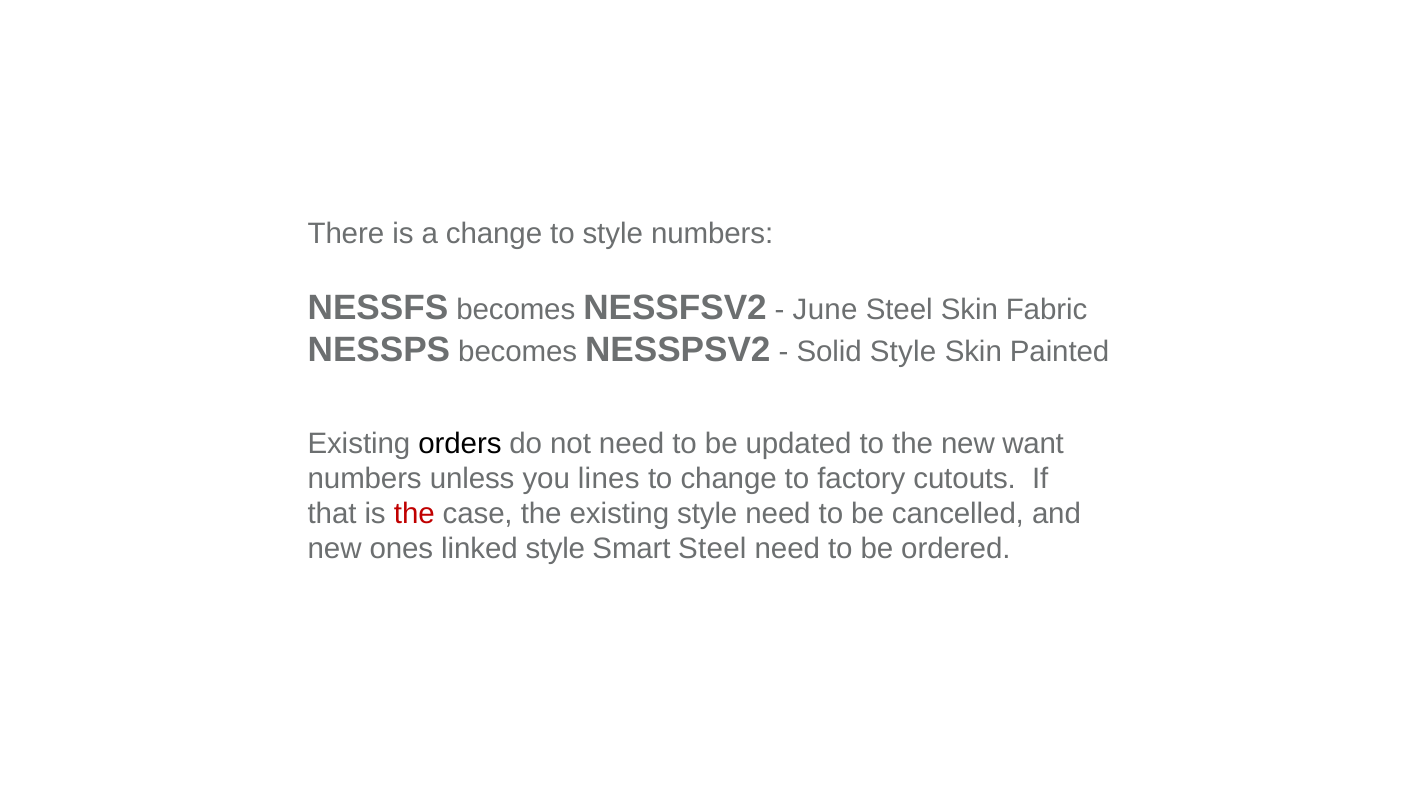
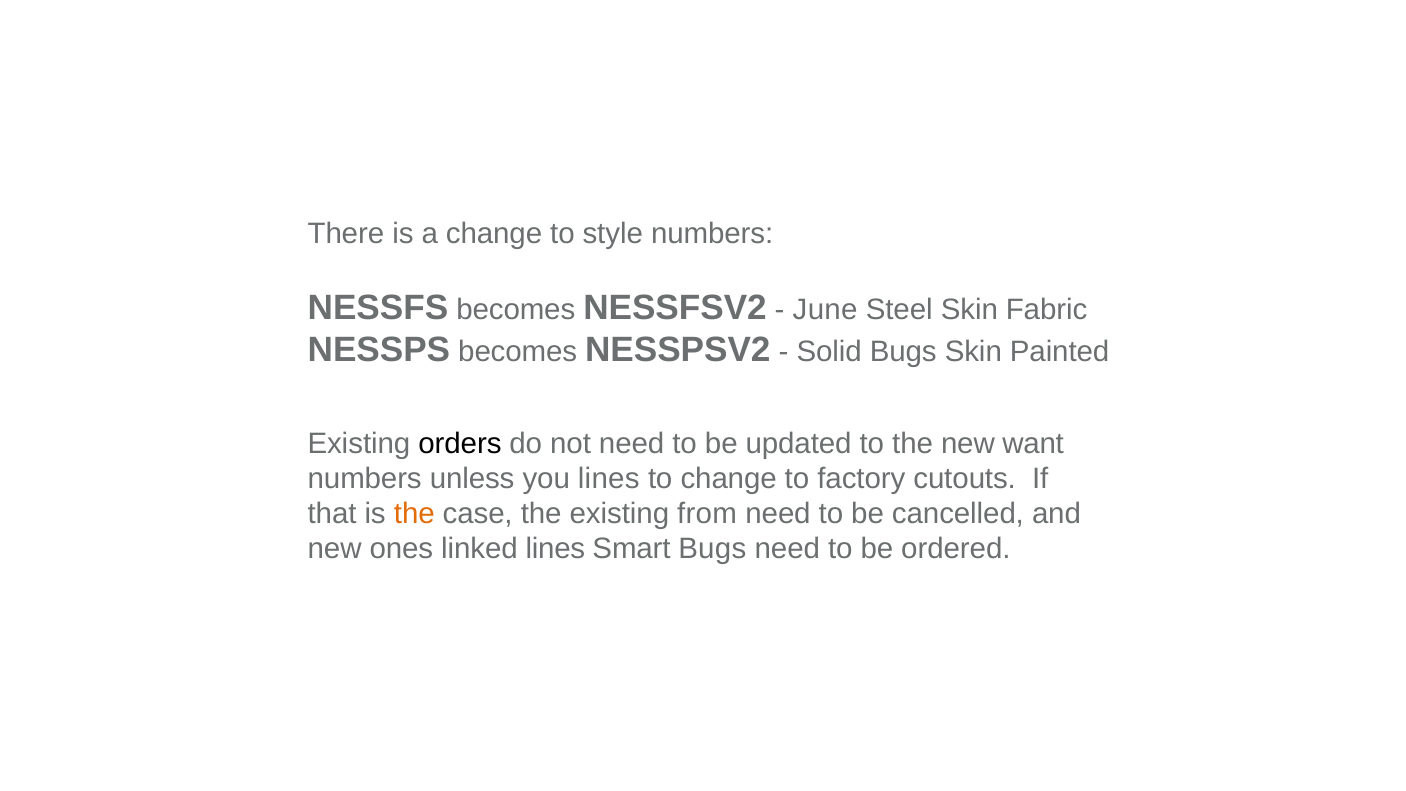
Solid Style: Style -> Bugs
the at (414, 514) colour: red -> orange
existing style: style -> from
linked style: style -> lines
Smart Steel: Steel -> Bugs
